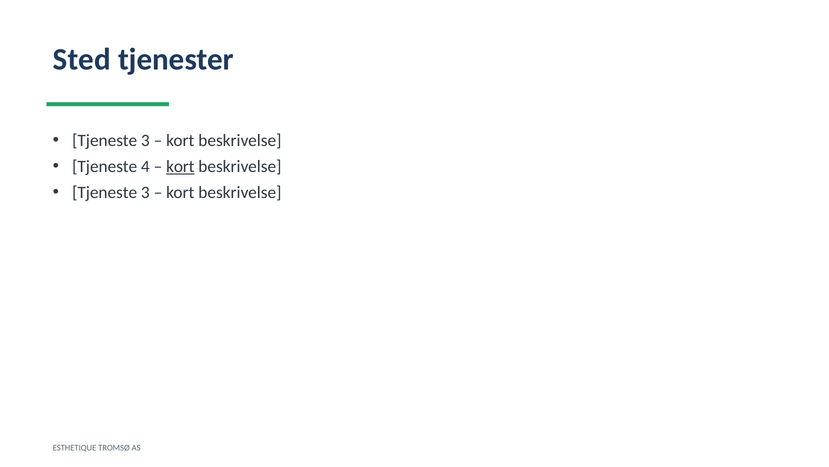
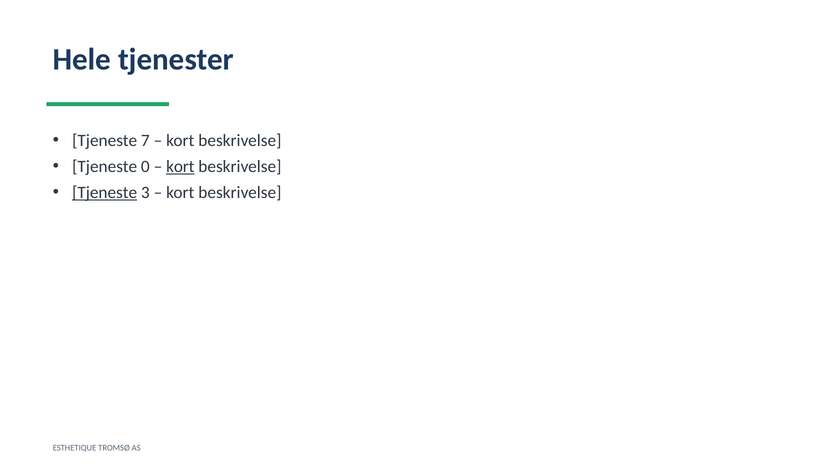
Sted: Sted -> Hele
3 at (145, 140): 3 -> 7
4: 4 -> 0
Tjeneste at (105, 192) underline: none -> present
